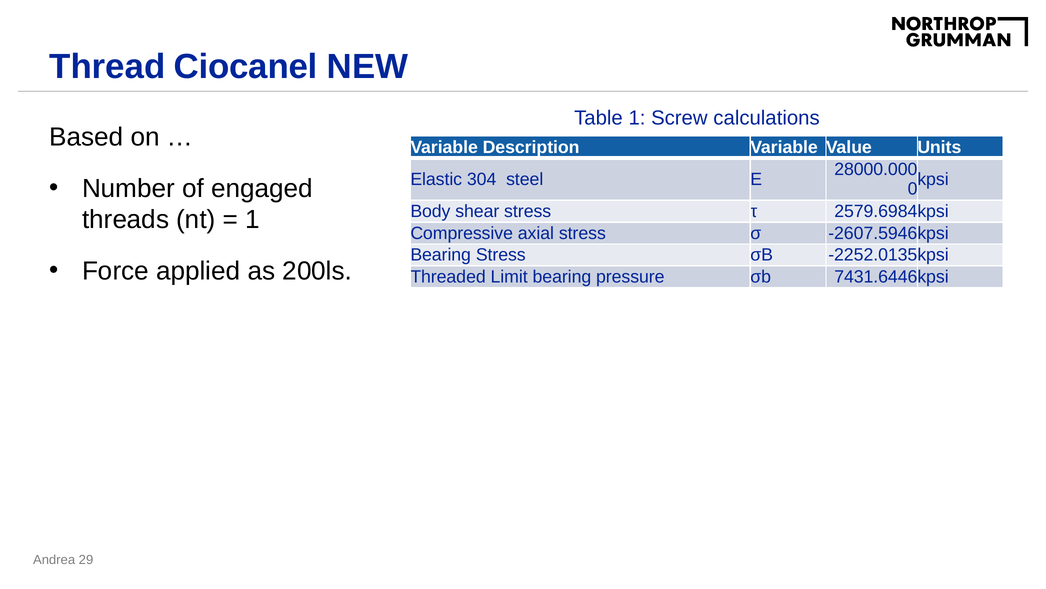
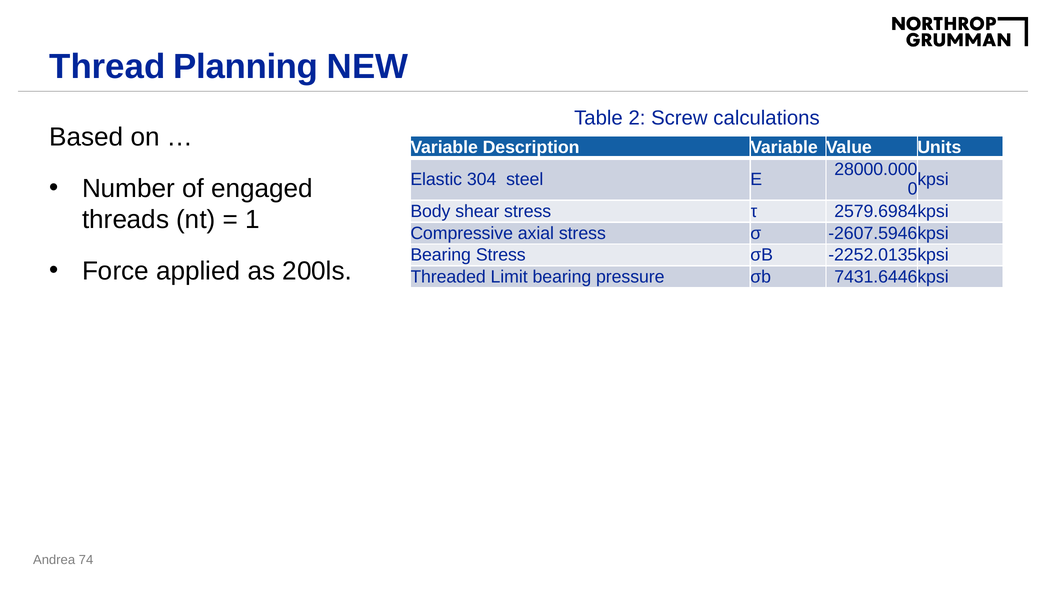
Ciocanel: Ciocanel -> Planning
Table 1: 1 -> 2
29: 29 -> 74
